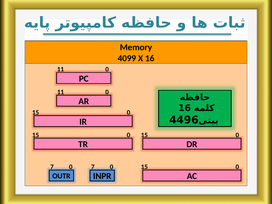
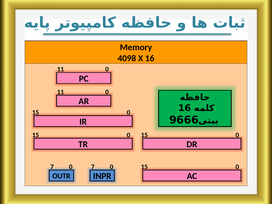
4099: 4099 -> 4098
4496: 4496 -> 9666
